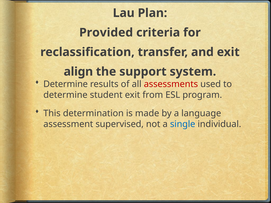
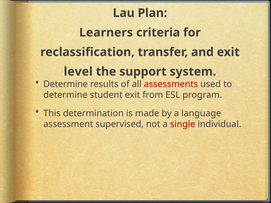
Provided: Provided -> Learners
align: align -> level
single colour: blue -> red
